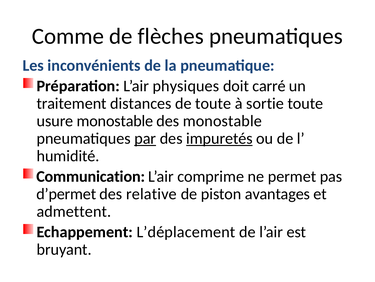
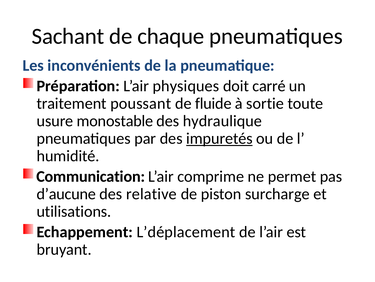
Comme: Comme -> Sachant
flèches: flèches -> chaque
distances: distances -> poussant
de toute: toute -> fluide
des monostable: monostable -> hydraulique
par underline: present -> none
d’permet: d’permet -> d’aucune
avantages: avantages -> surcharge
admettent: admettent -> utilisations
